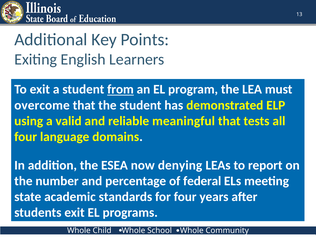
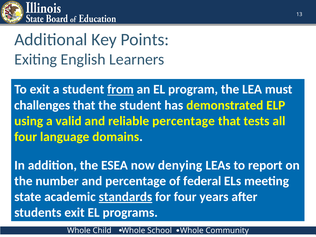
overcome: overcome -> challenges
reliable meaningful: meaningful -> percentage
standards underline: none -> present
